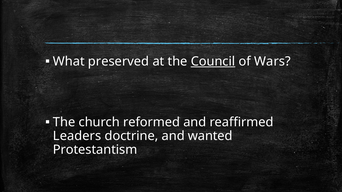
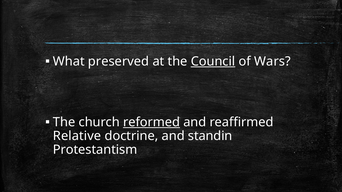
reformed underline: none -> present
Leaders: Leaders -> Relative
wanted: wanted -> standin
